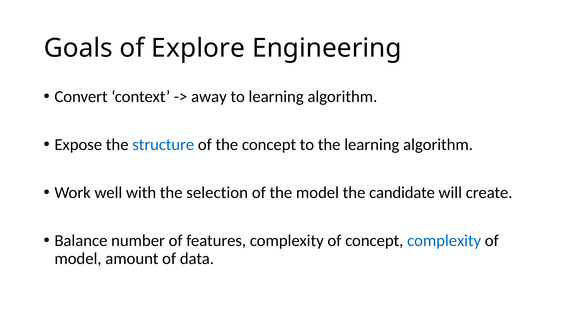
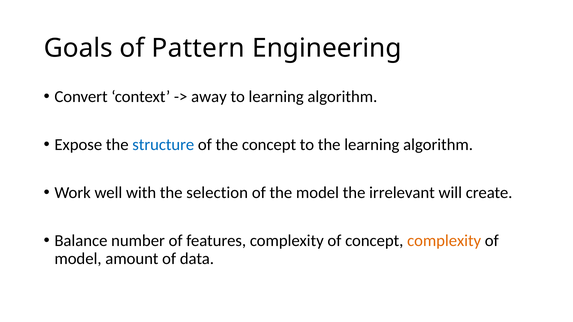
Explore: Explore -> Pattern
candidate: candidate -> irrelevant
complexity at (444, 241) colour: blue -> orange
